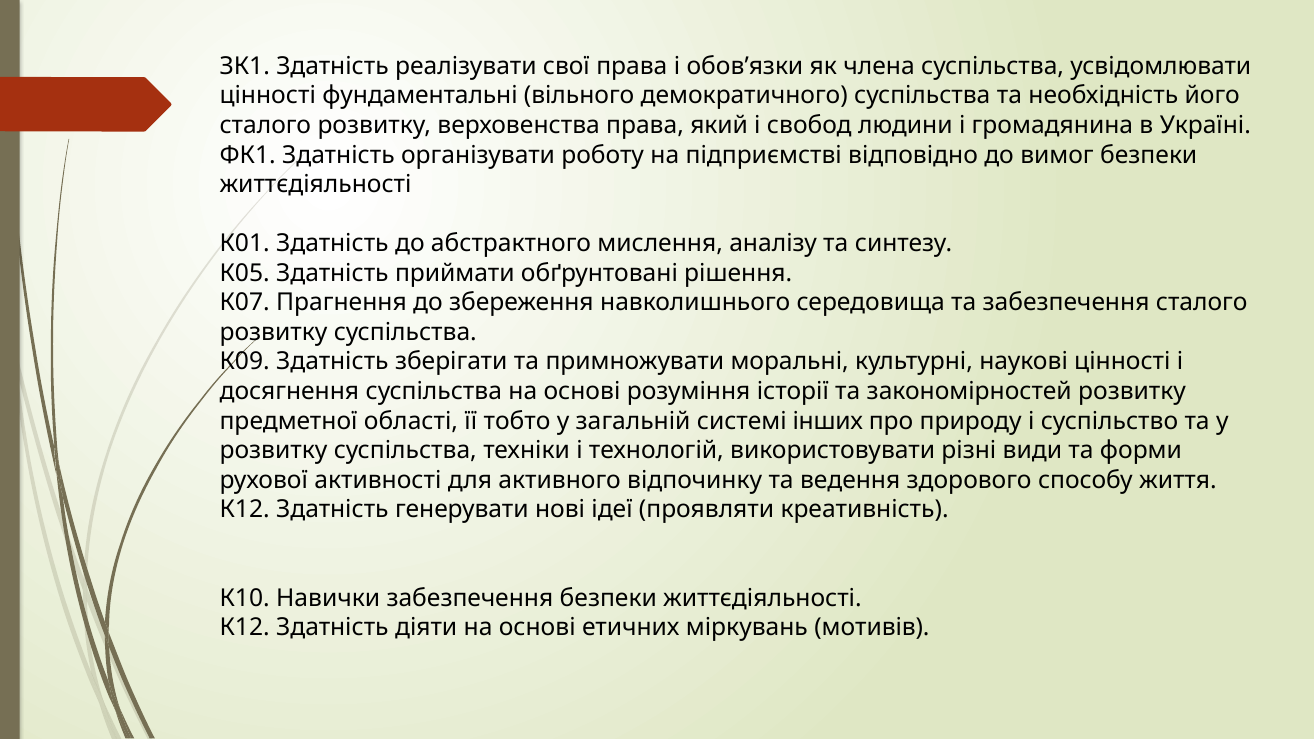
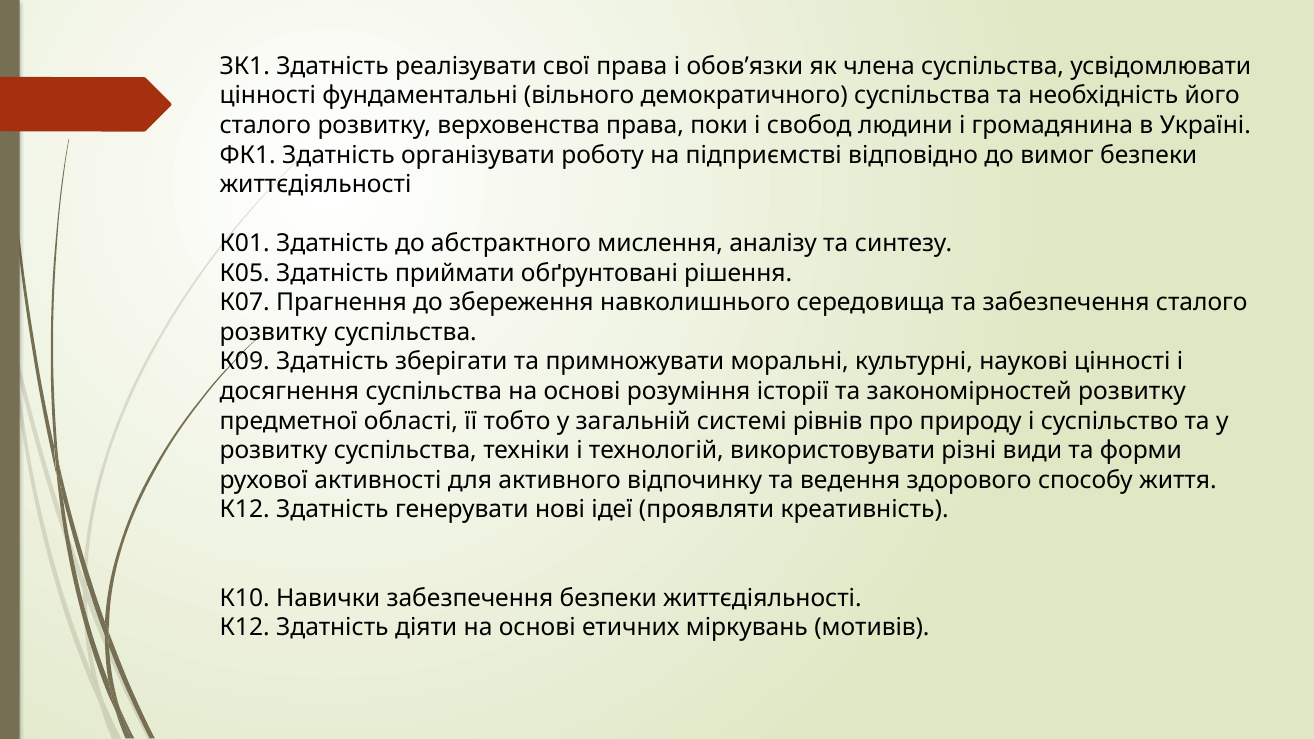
який: який -> поки
інших: інших -> рівнів
